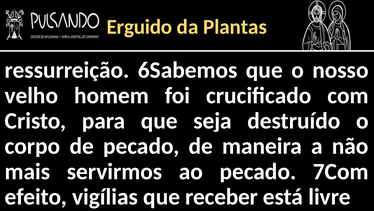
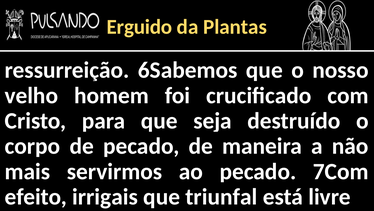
vigílias: vigílias -> irrigais
receber: receber -> triunfal
